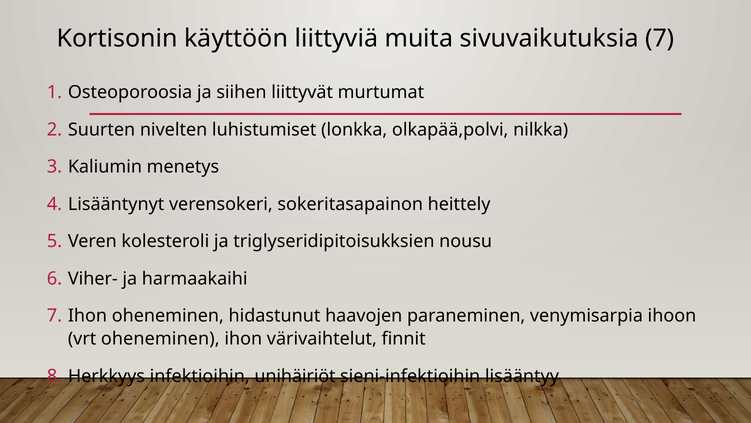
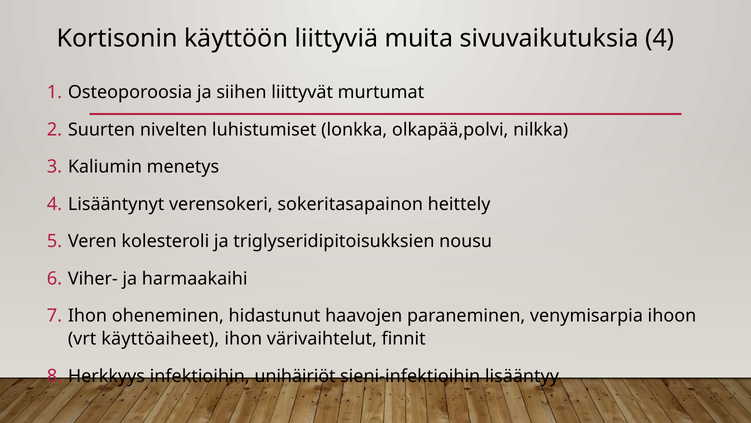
sivuvaikutuksia 7: 7 -> 4
vrt oheneminen: oheneminen -> käyttöaiheet
